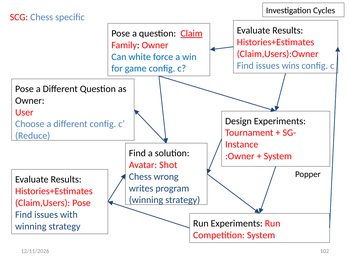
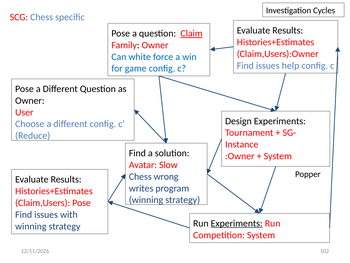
wins: wins -> help
Shot: Shot -> Slow
Experiments at (237, 223) underline: none -> present
